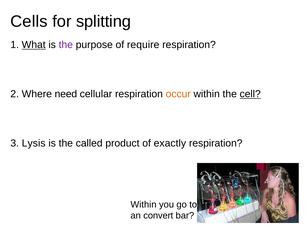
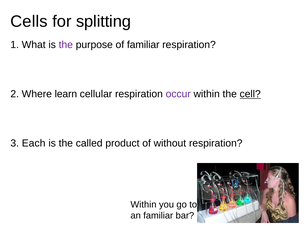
What underline: present -> none
of require: require -> familiar
need: need -> learn
occur colour: orange -> purple
Lysis: Lysis -> Each
exactly: exactly -> without
an convert: convert -> familiar
